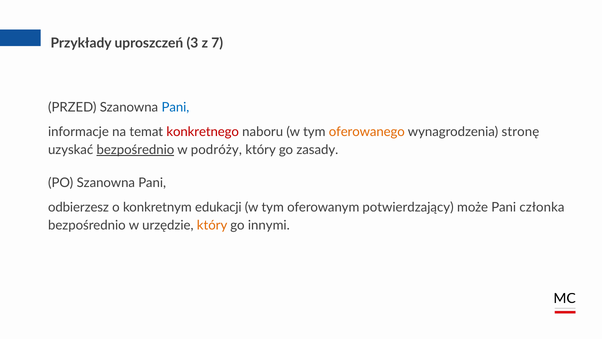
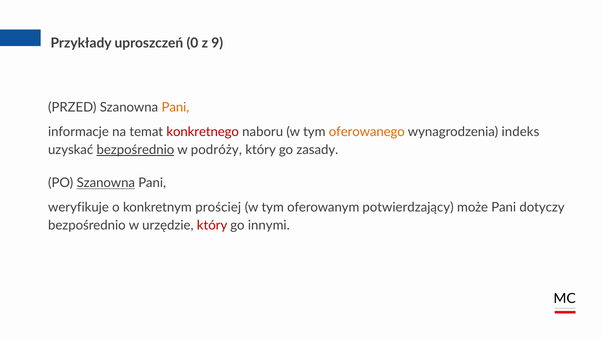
3: 3 -> 0
7: 7 -> 9
Pani at (175, 107) colour: blue -> orange
stronę: stronę -> indeks
Szanowna at (106, 183) underline: none -> present
odbierzesz: odbierzesz -> weryfikuje
edukacji: edukacji -> prościej
członka: członka -> dotyczy
który at (212, 225) colour: orange -> red
